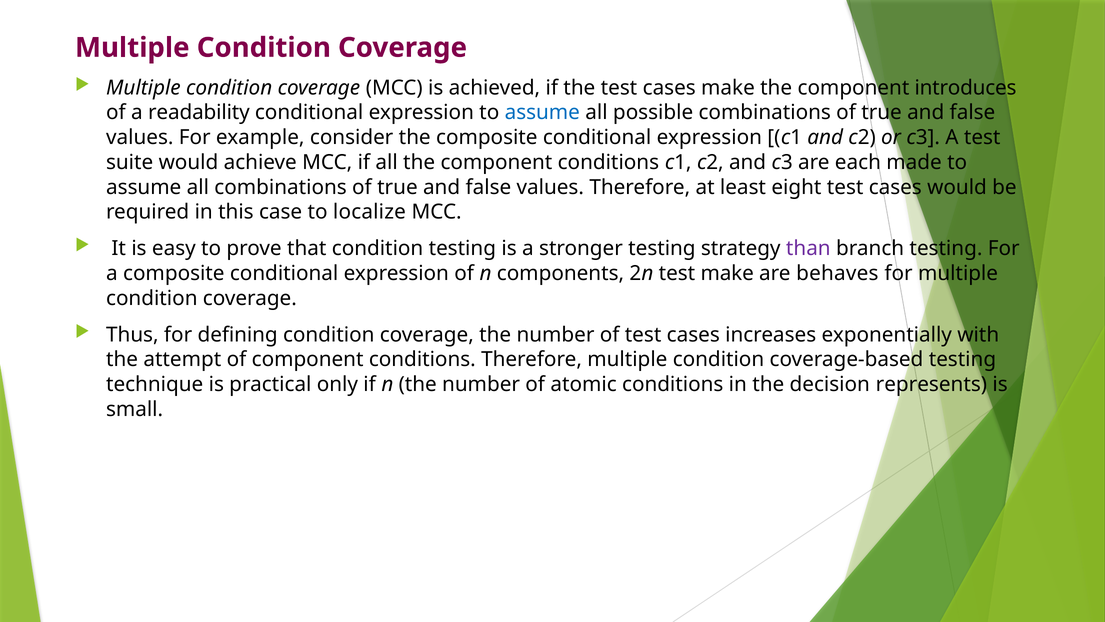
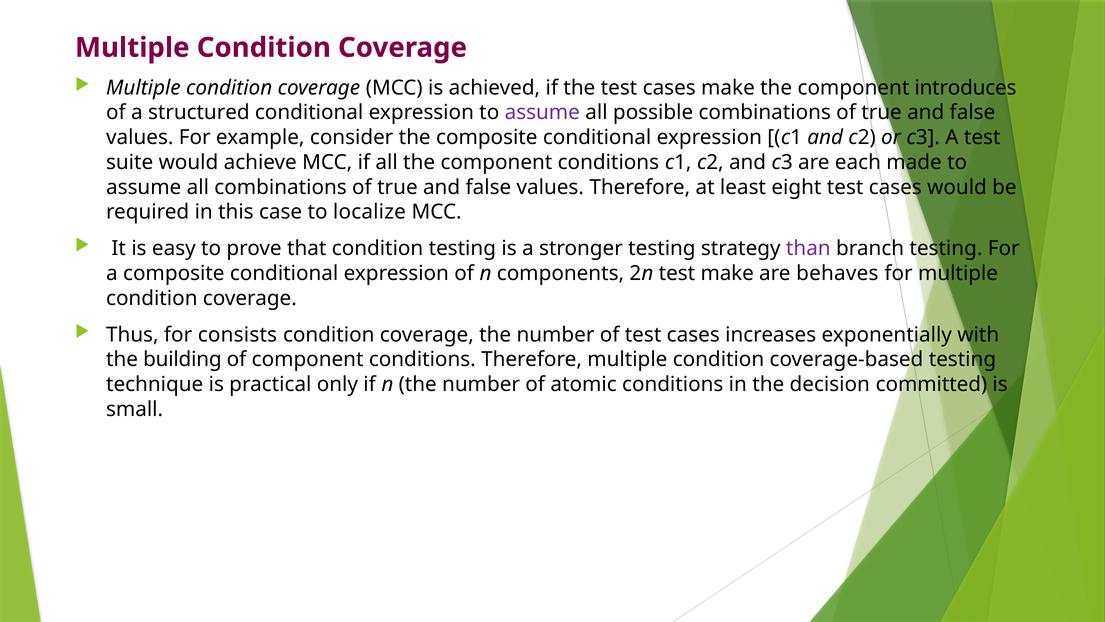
readability: readability -> structured
assume at (542, 113) colour: blue -> purple
defining: defining -> consists
attempt: attempt -> building
represents: represents -> committed
